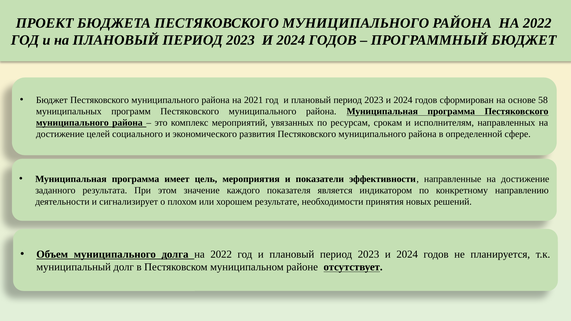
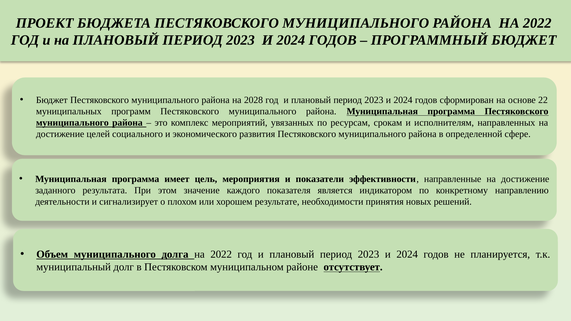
2021: 2021 -> 2028
58: 58 -> 22
